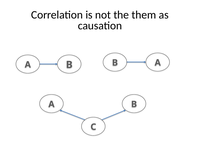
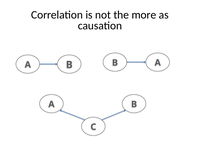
them: them -> more
